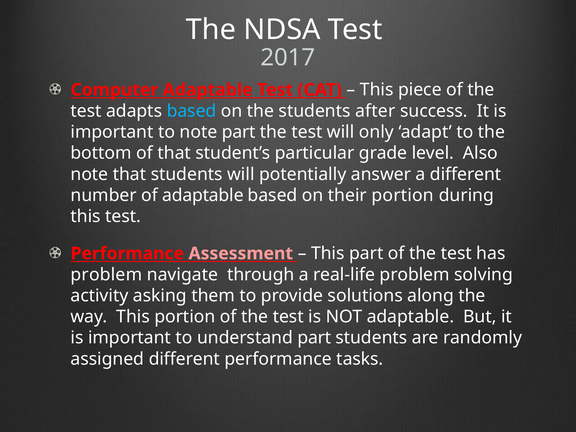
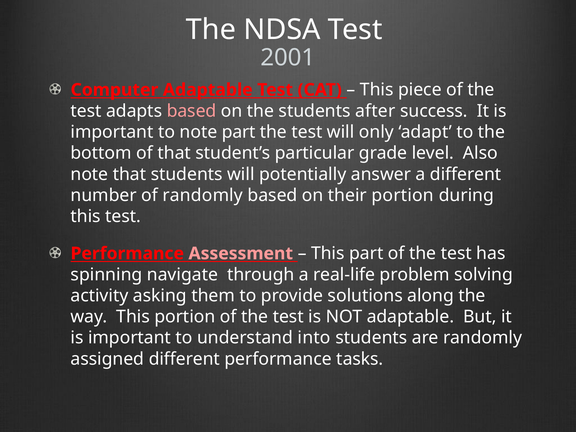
2017: 2017 -> 2001
based at (192, 111) colour: light blue -> pink
of adaptable: adaptable -> randomly
problem at (106, 275): problem -> spinning
understand part: part -> into
